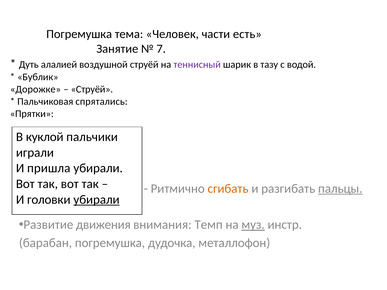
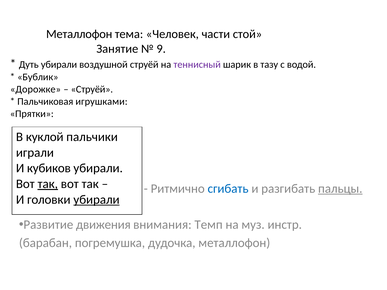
Погремушка at (79, 34): Погремушка -> Металлофон
есть: есть -> стой
7: 7 -> 9
Дуть алалией: алалией -> убирали
спрятались: спрятались -> игрушками
пришла: пришла -> кубиков
так at (48, 184) underline: none -> present
сгибать colour: orange -> blue
муз underline: present -> none
